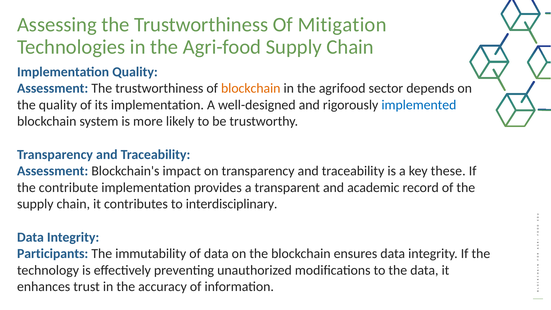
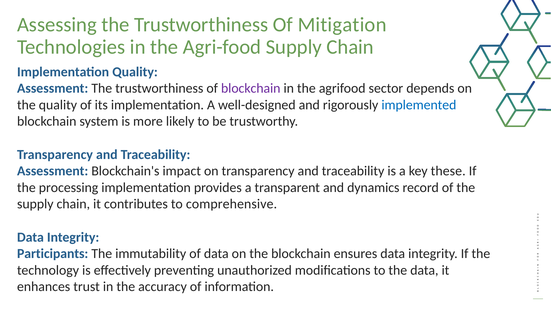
blockchain at (251, 88) colour: orange -> purple
contribute: contribute -> processing
academic: academic -> dynamics
interdisciplinary: interdisciplinary -> comprehensive
